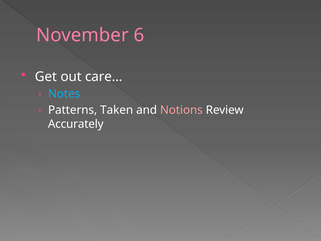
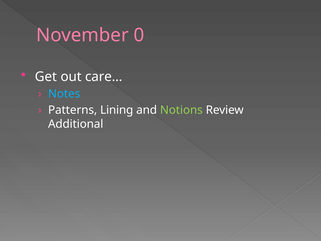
6: 6 -> 0
Taken: Taken -> Lining
Notions colour: pink -> light green
Accurately: Accurately -> Additional
